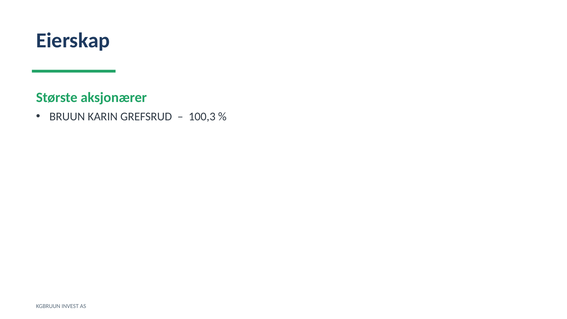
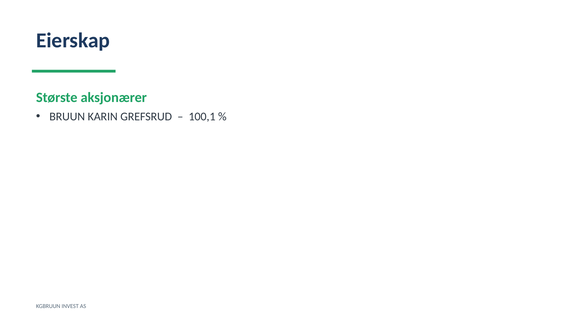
100,3: 100,3 -> 100,1
